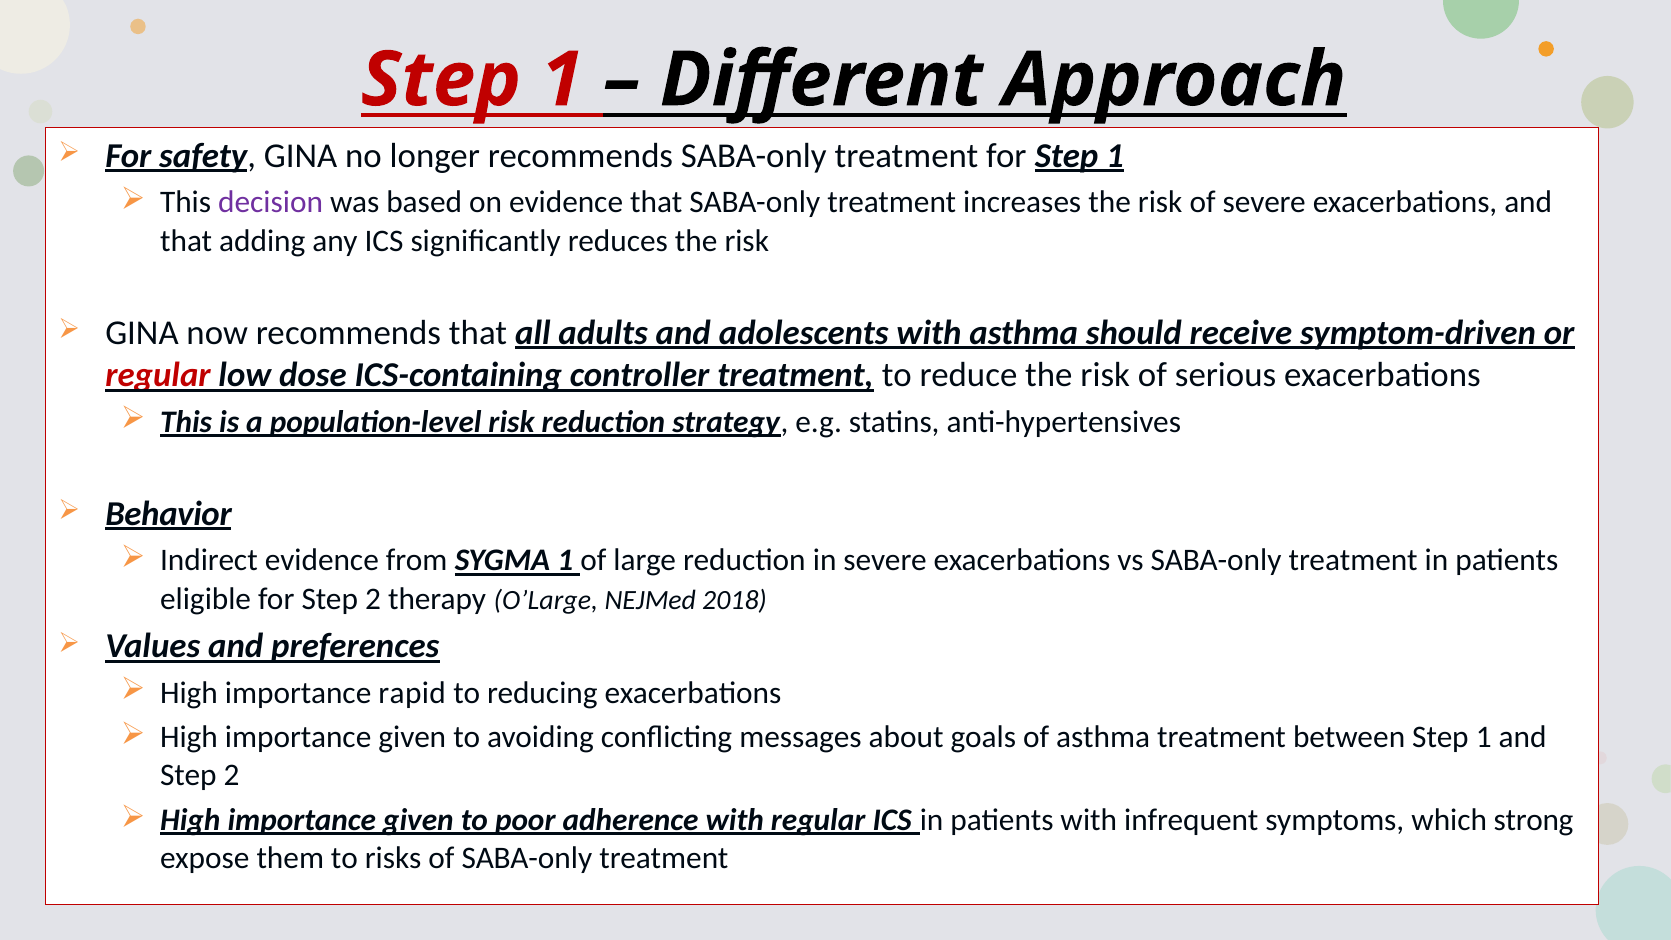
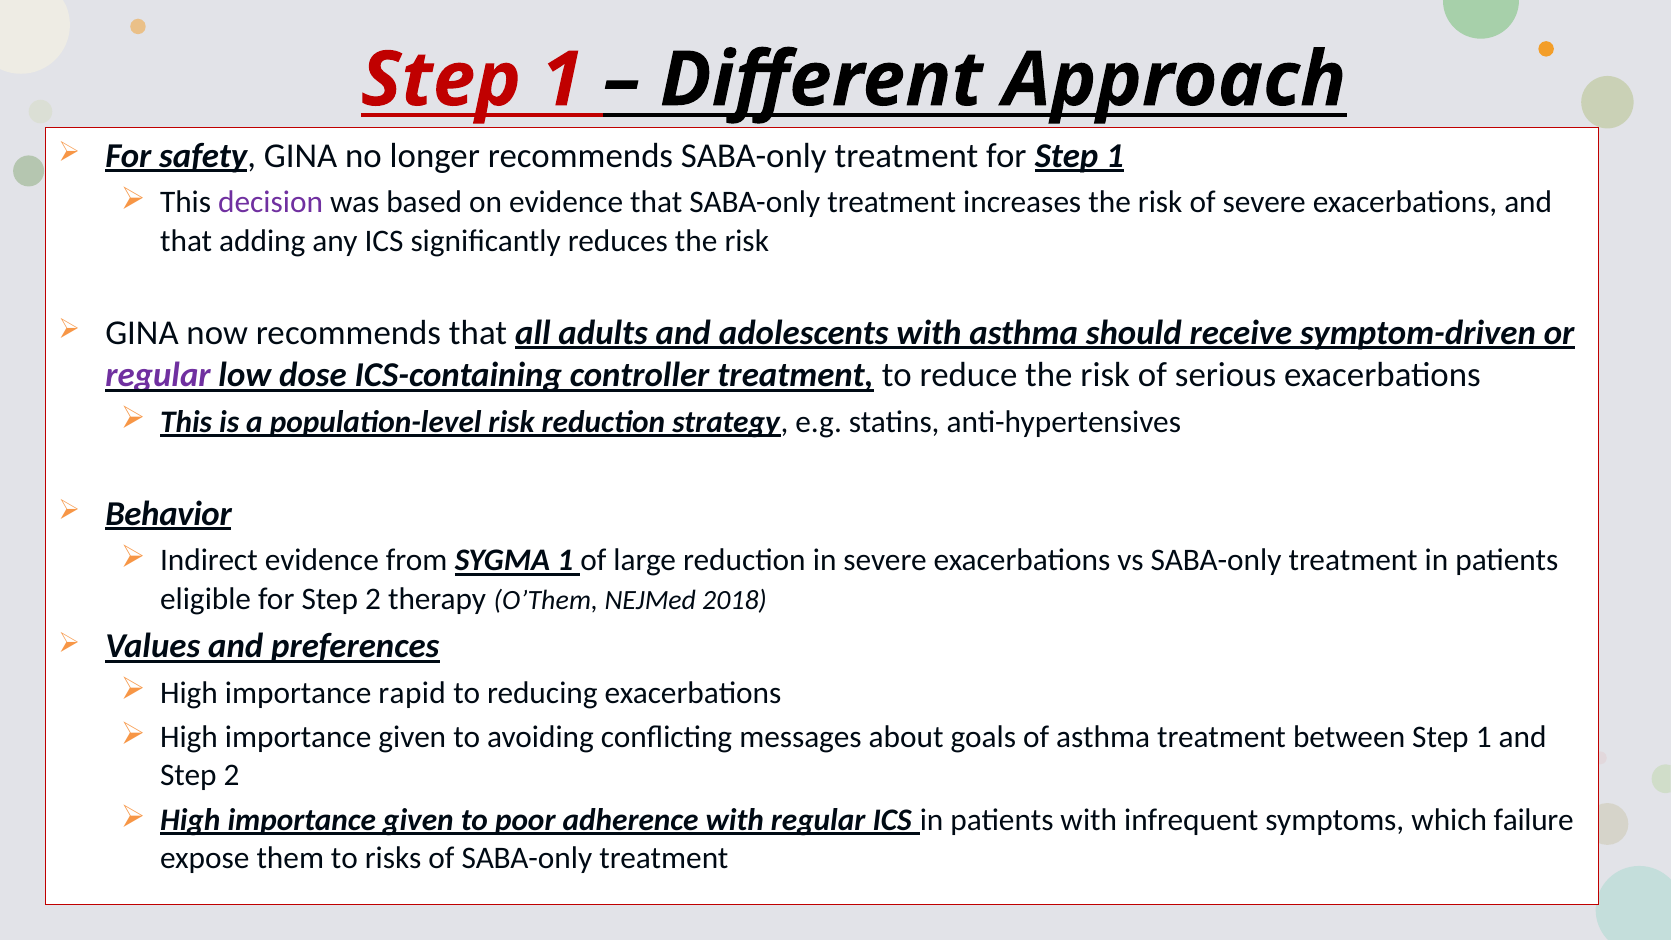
regular at (158, 375) colour: red -> purple
O’Large: O’Large -> O’Them
strong: strong -> failure
